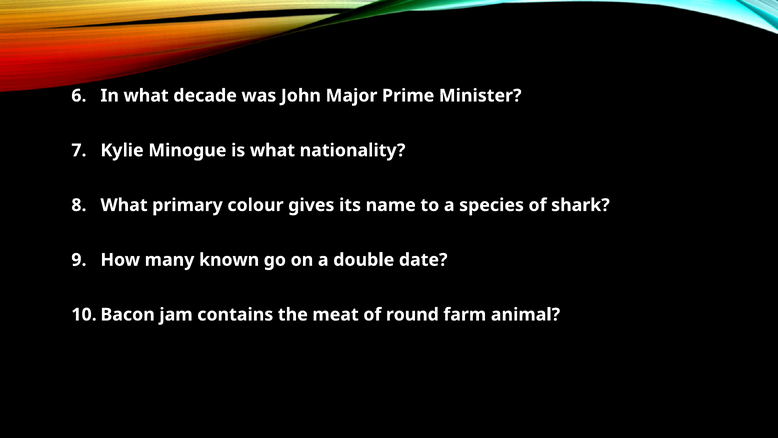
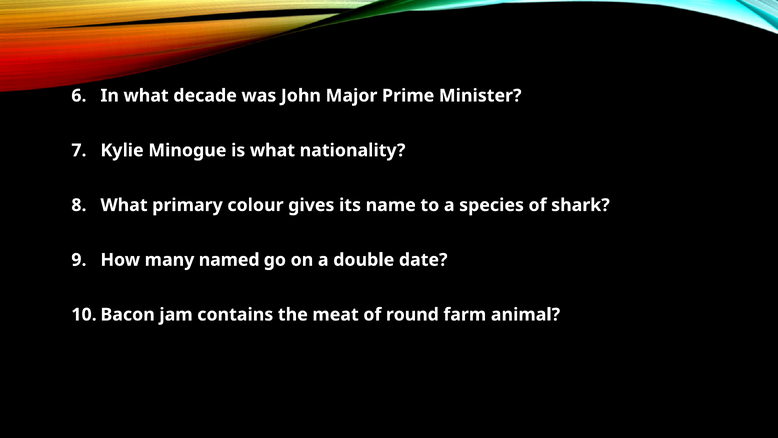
known: known -> named
